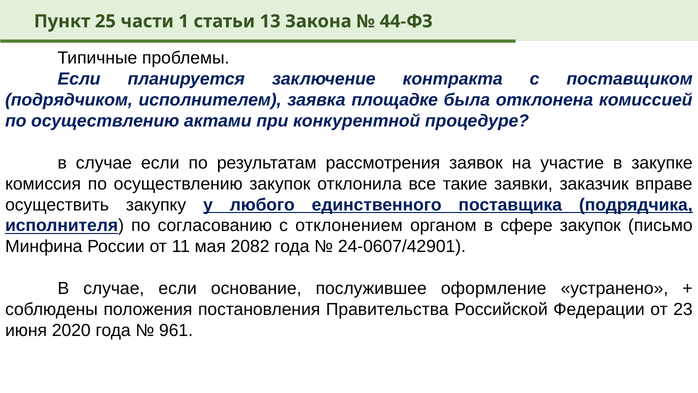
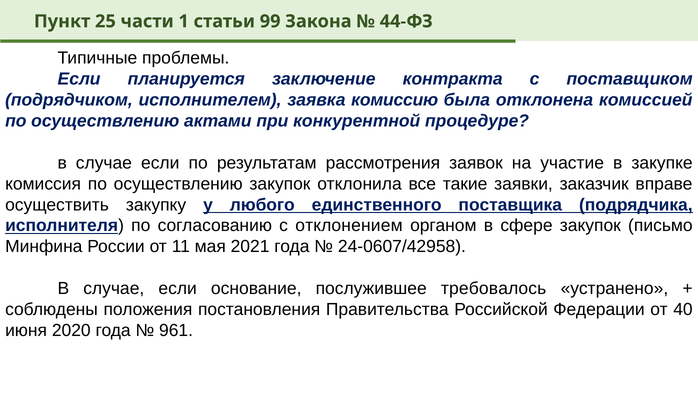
13: 13 -> 99
площадке: площадке -> комиссию
2082: 2082 -> 2021
24-0607/42901: 24-0607/42901 -> 24-0607/42958
оформление: оформление -> требовалось
23: 23 -> 40
